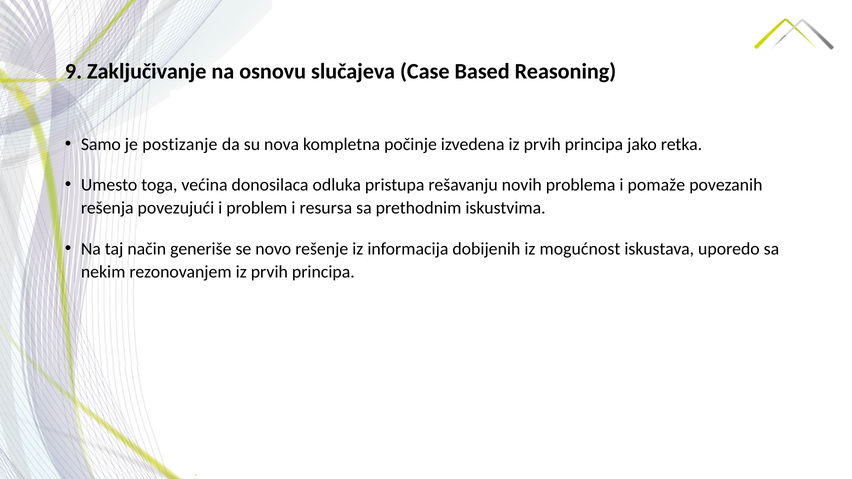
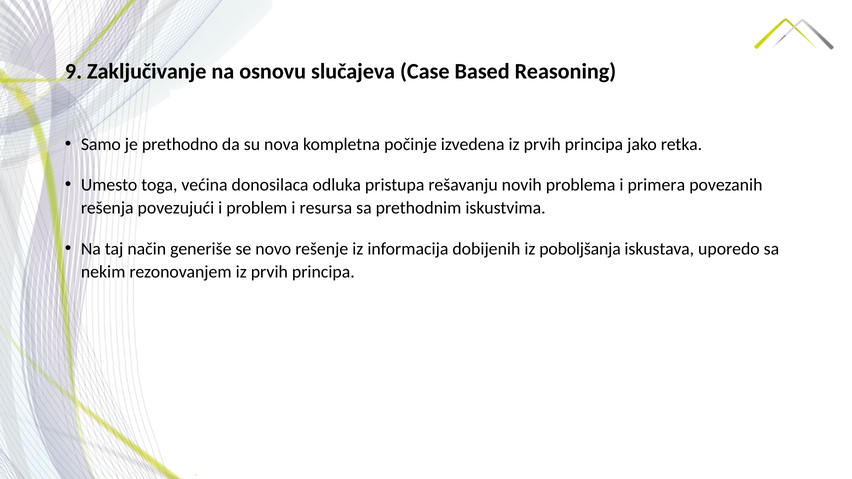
postizanje: postizanje -> prethodno
pomaže: pomaže -> primera
mogućnost: mogućnost -> poboljšanja
